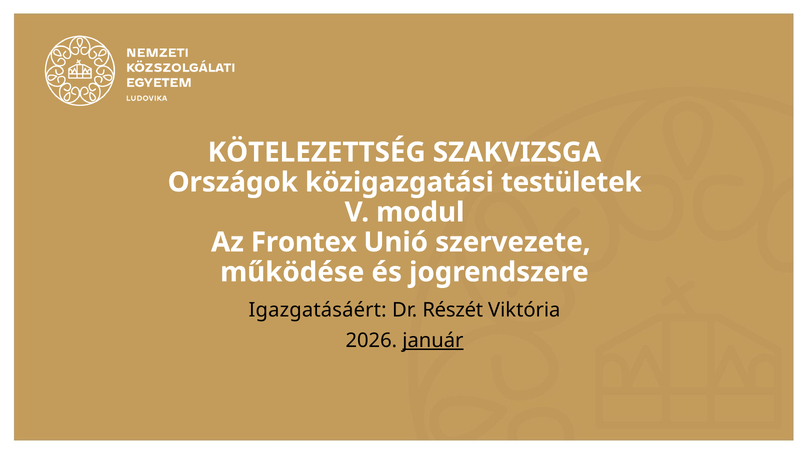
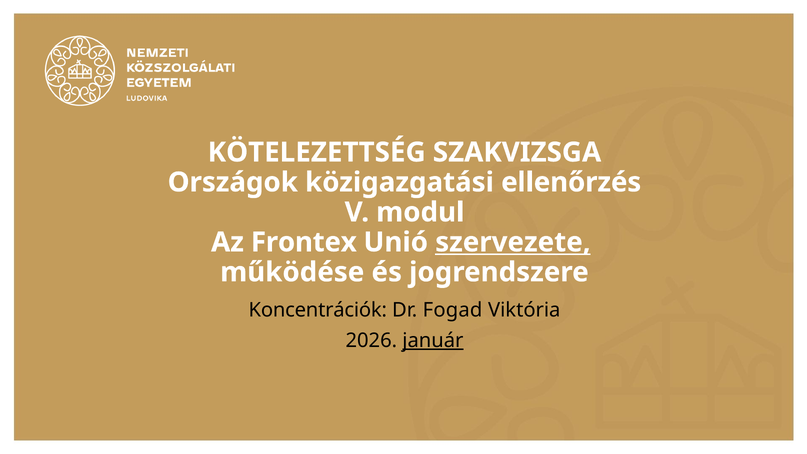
testületek: testületek -> ellenőrzés
szervezete underline: none -> present
Igazgatásáért: Igazgatásáért -> Koncentrációk
Részét: Részét -> Fogad
